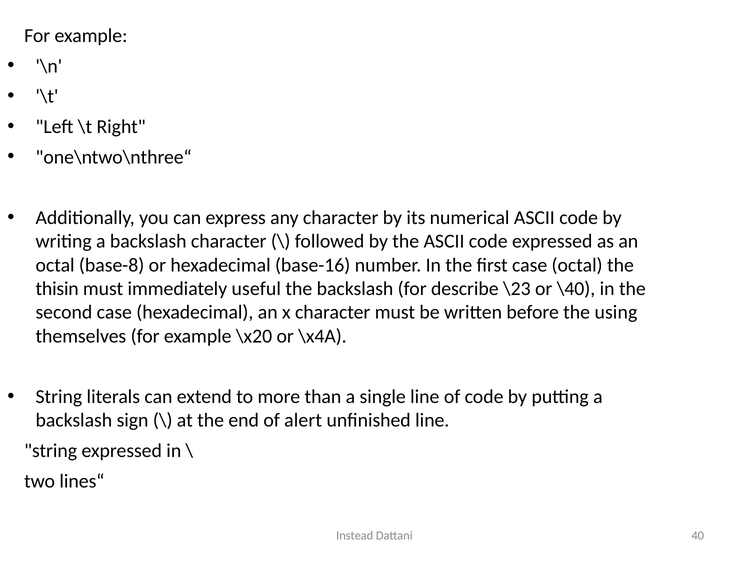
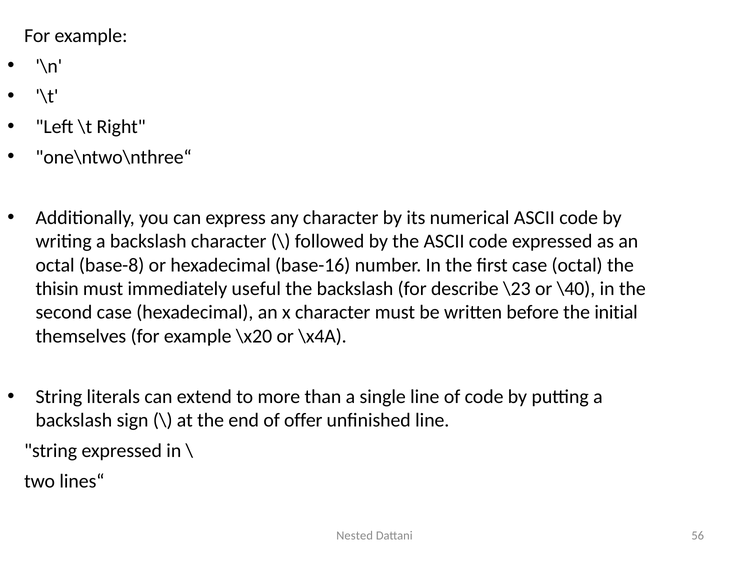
using: using -> initial
alert: alert -> offer
Instead: Instead -> Nested
40: 40 -> 56
